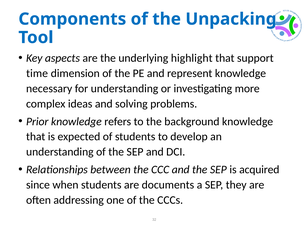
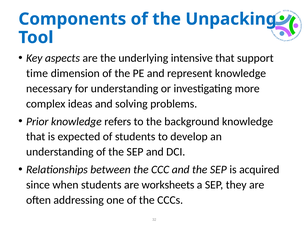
highlight: highlight -> intensive
documents: documents -> worksheets
